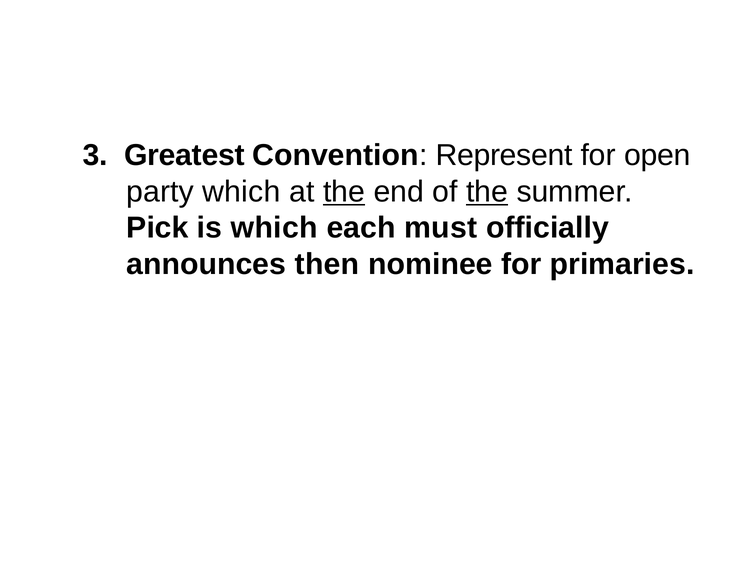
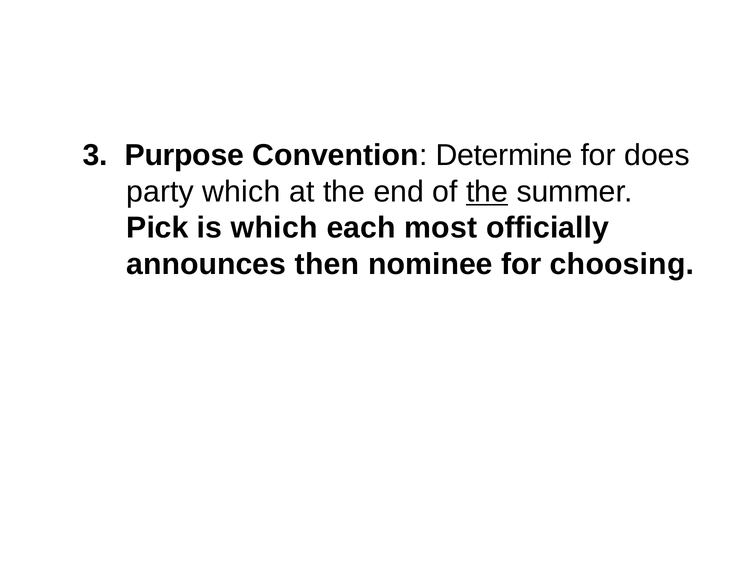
Greatest: Greatest -> Purpose
Represent: Represent -> Determine
open: open -> does
the at (344, 192) underline: present -> none
must: must -> most
primaries: primaries -> choosing
